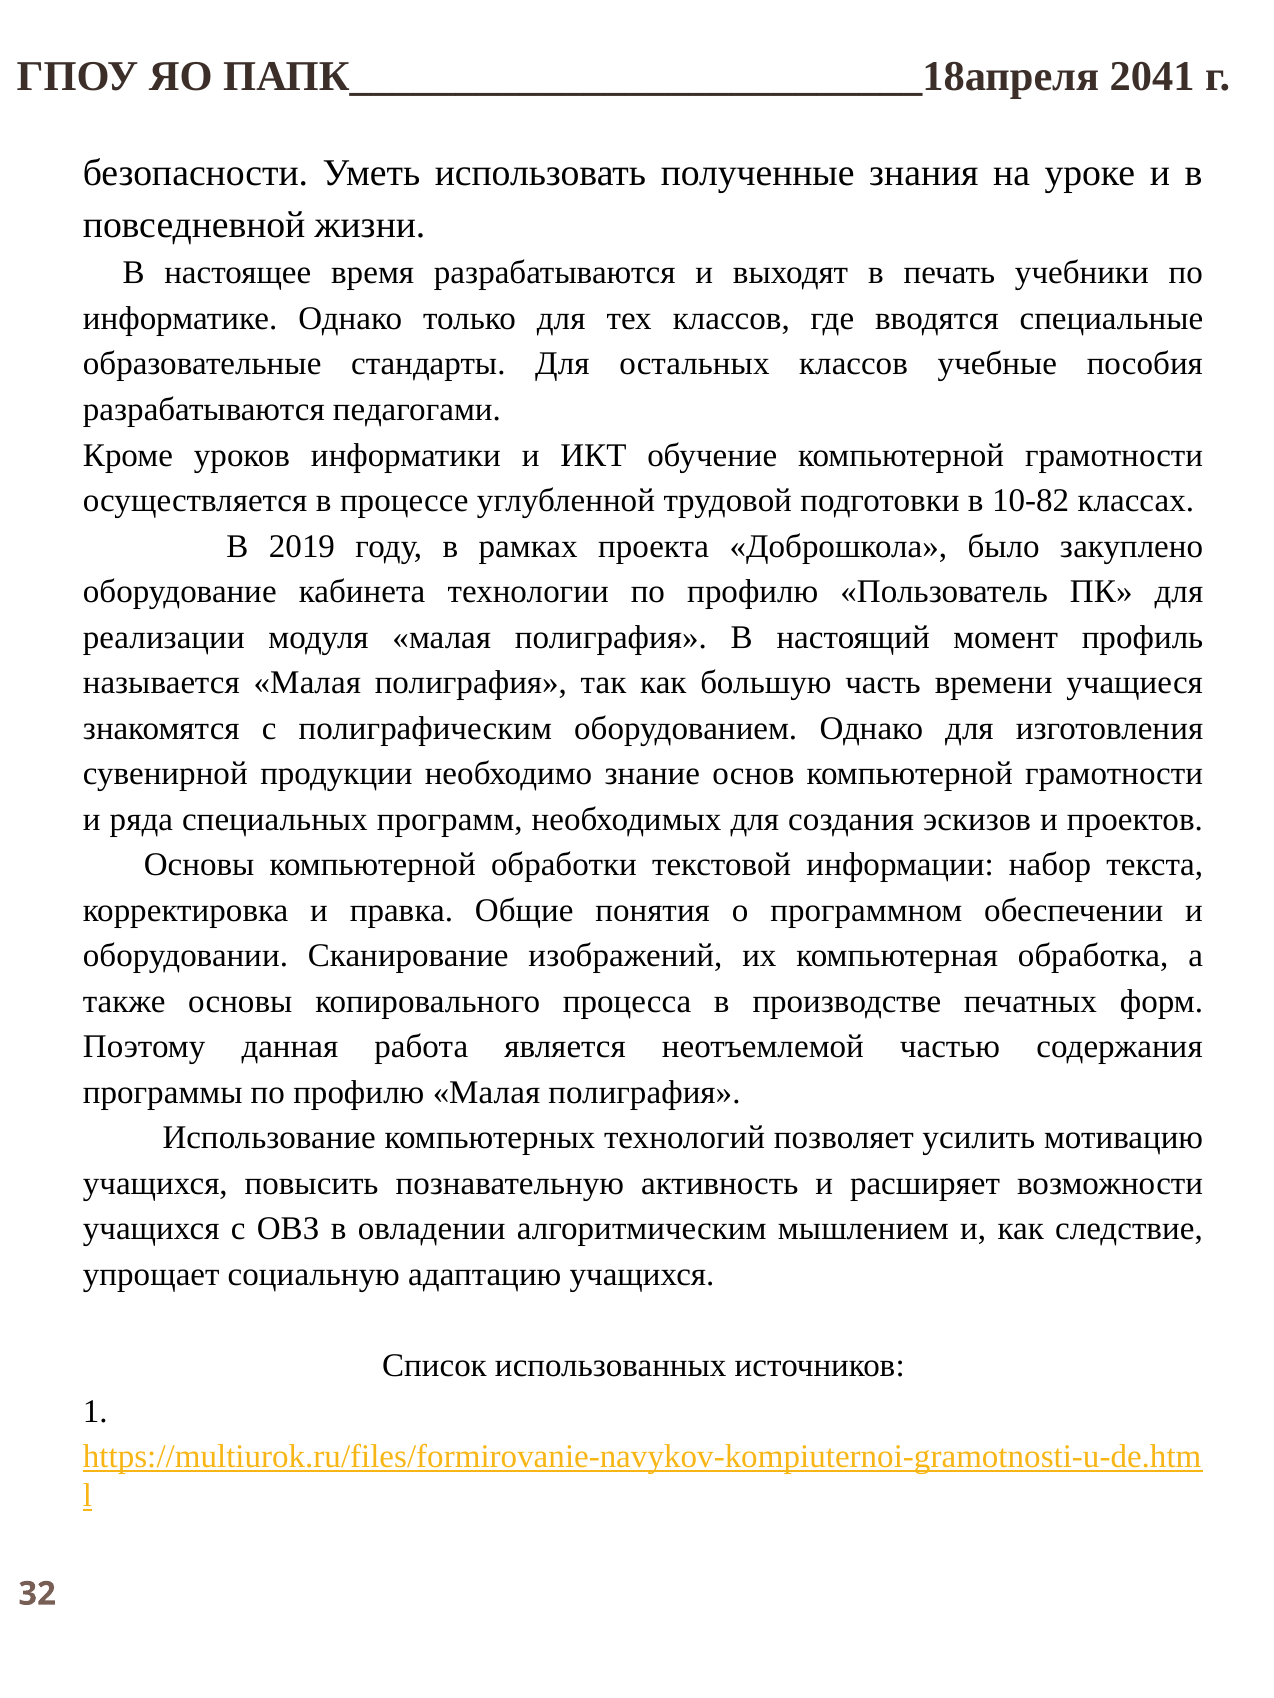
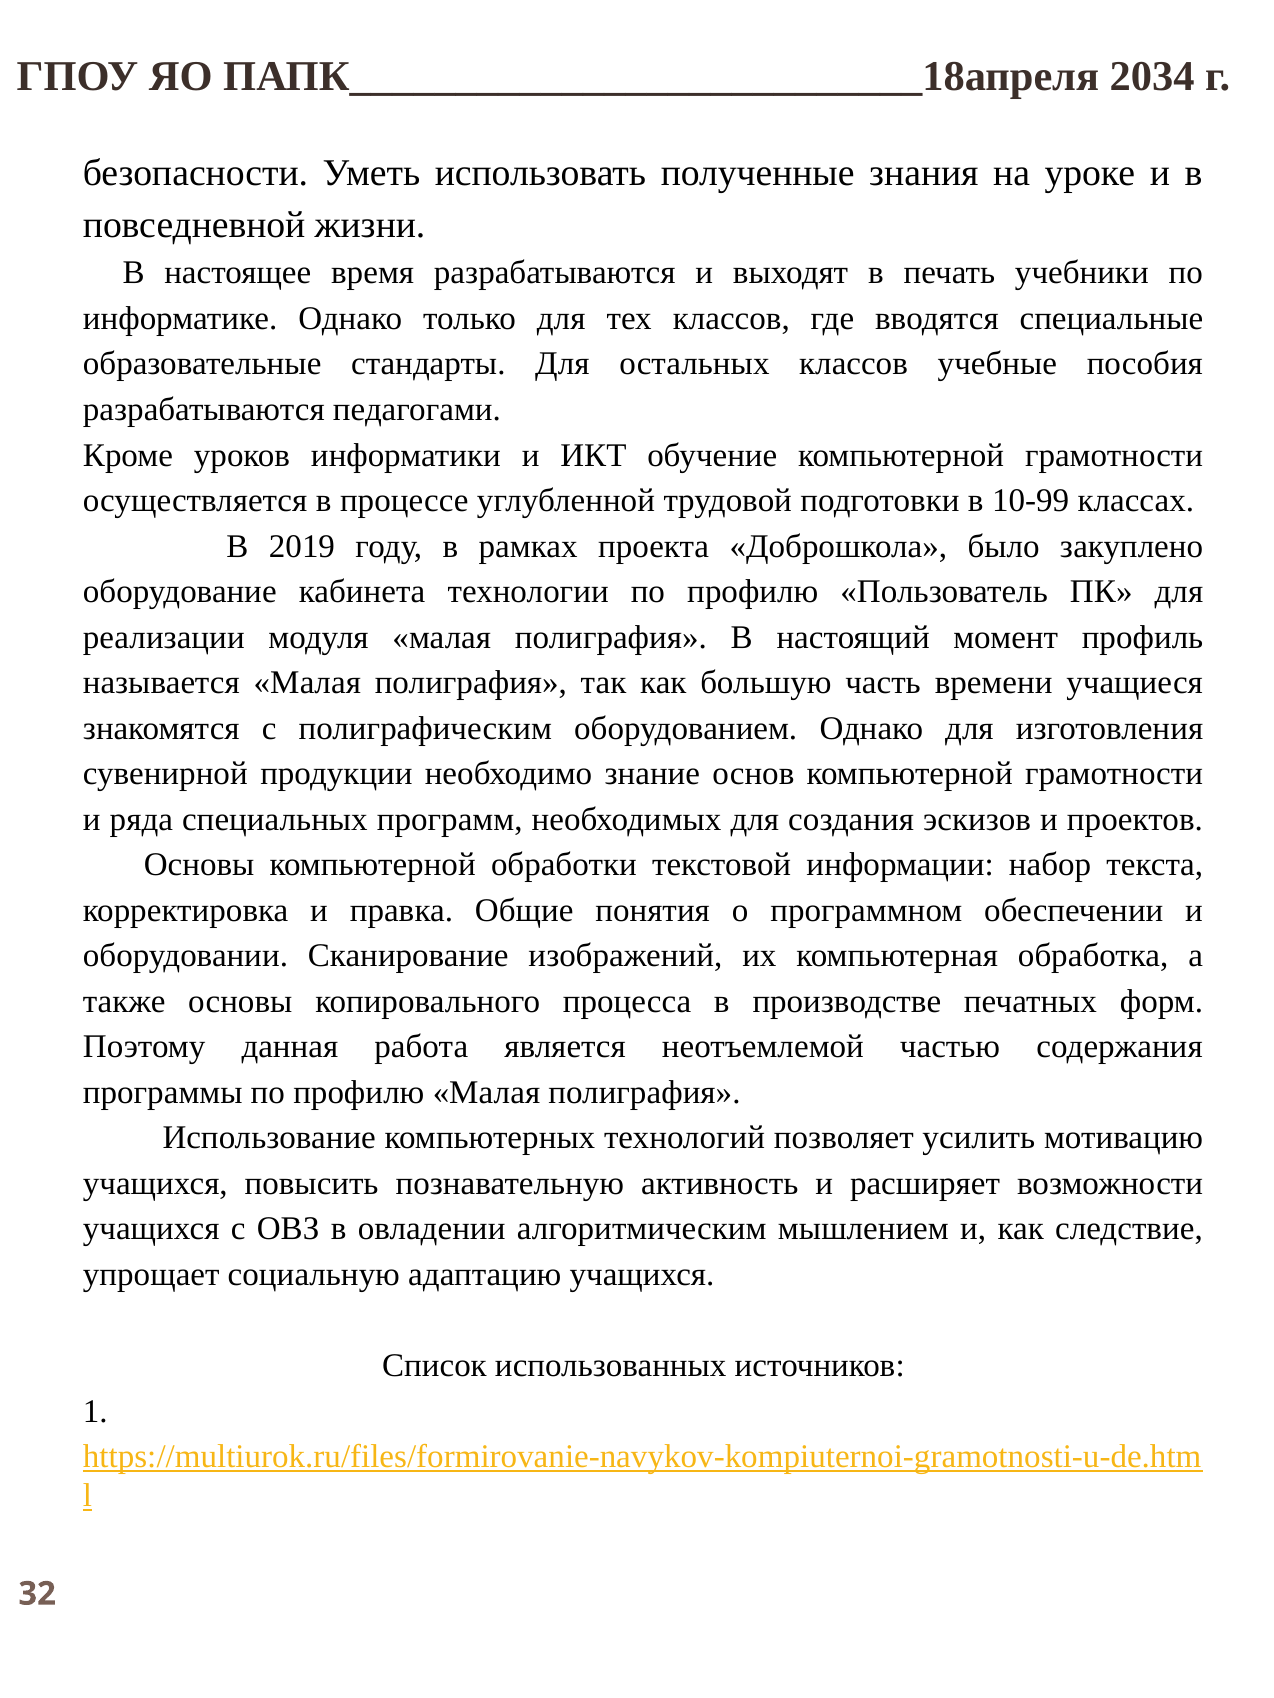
2041: 2041 -> 2034
10-82: 10-82 -> 10-99
